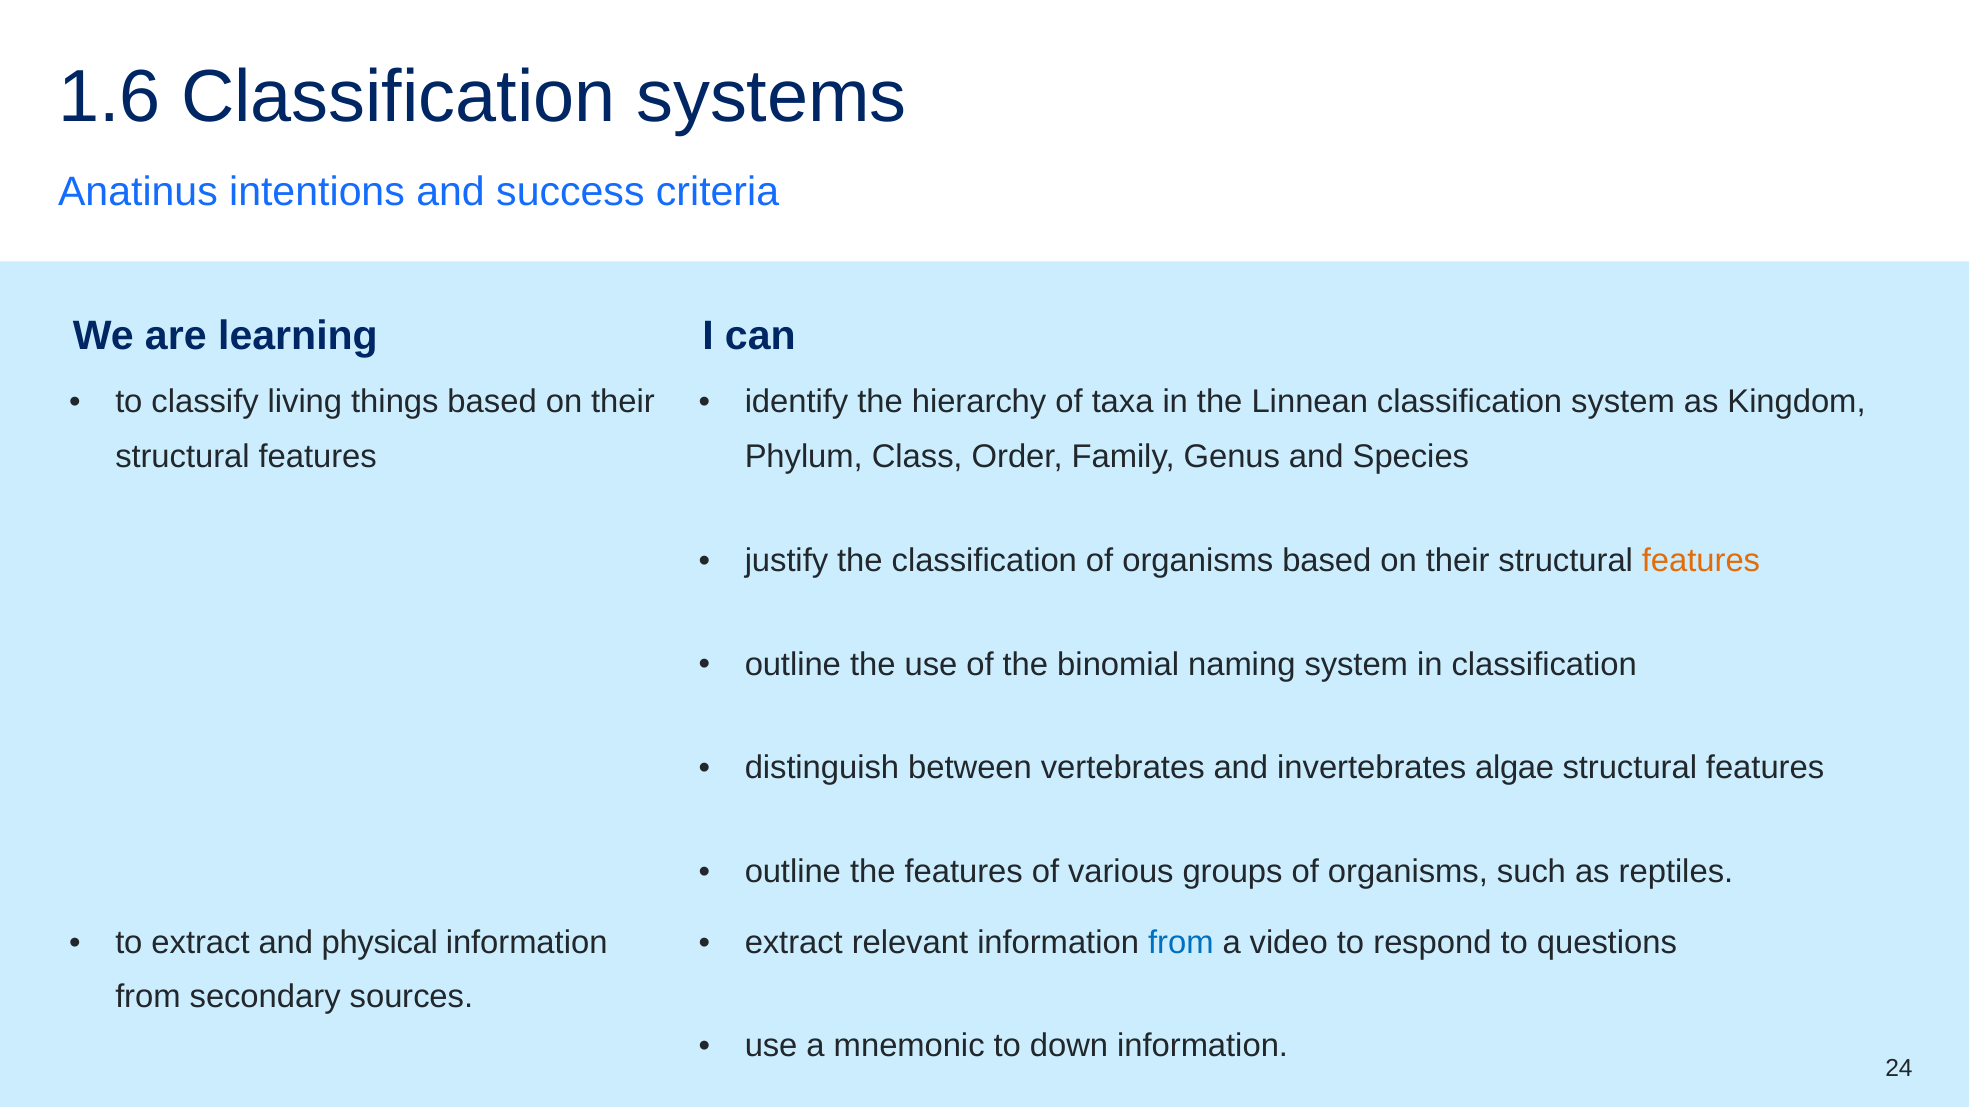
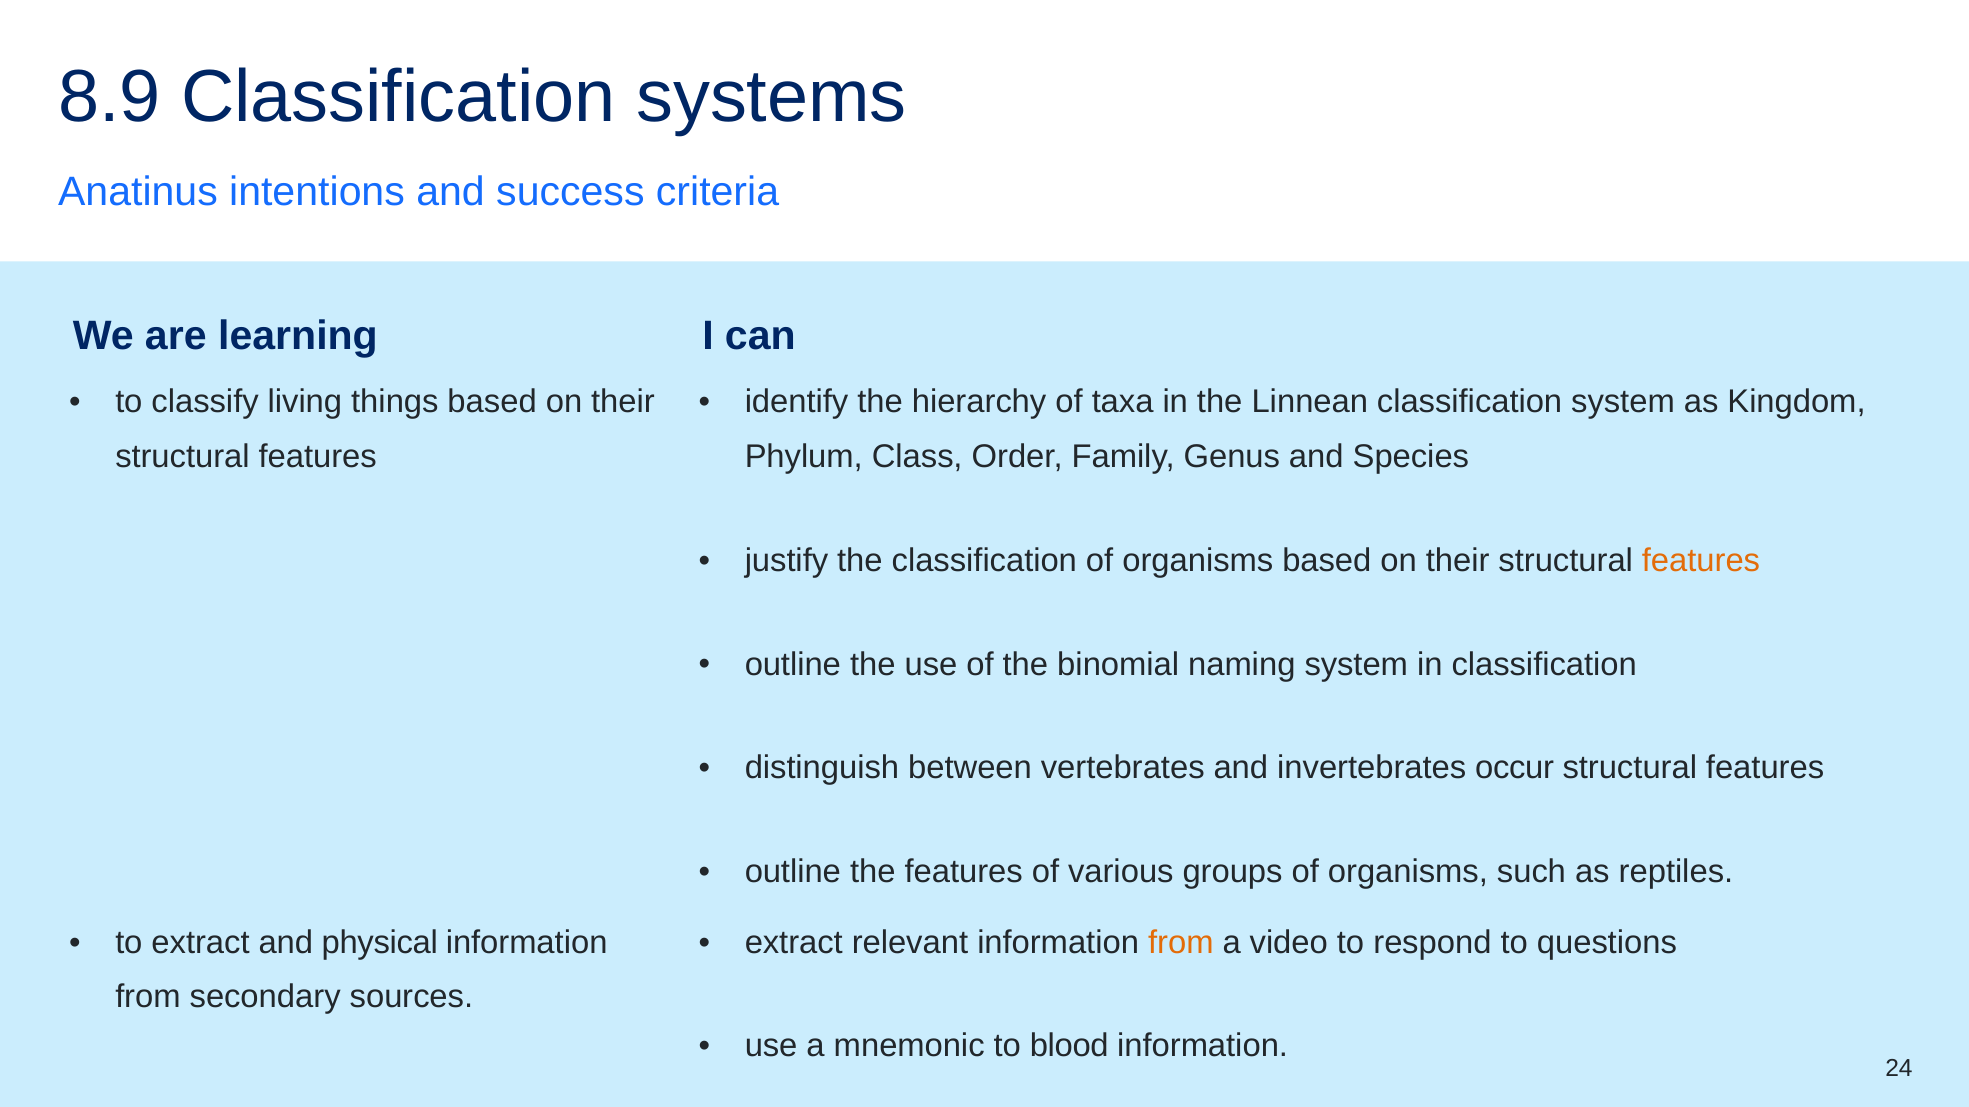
1.6: 1.6 -> 8.9
algae: algae -> occur
from at (1181, 943) colour: blue -> orange
down: down -> blood
